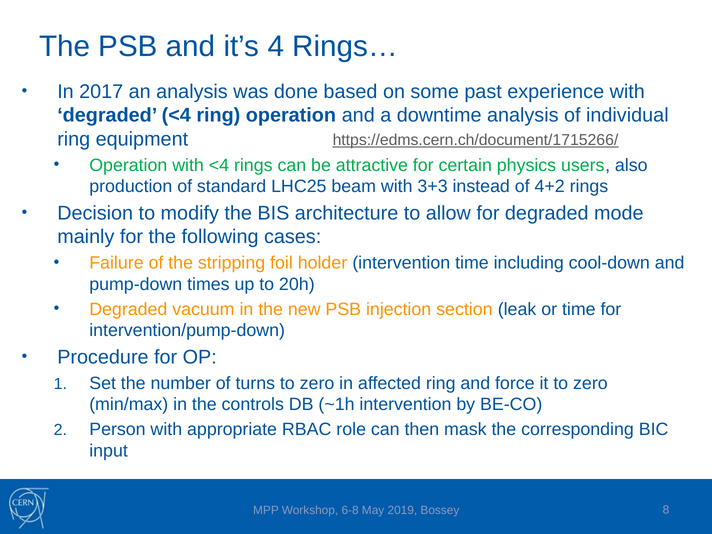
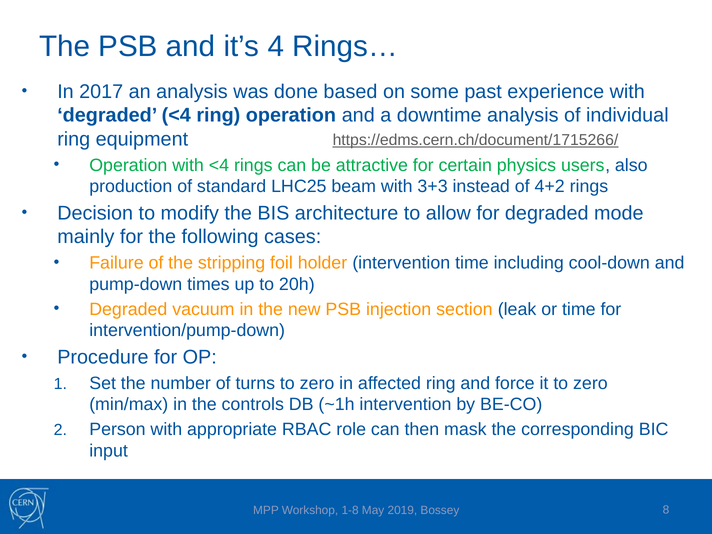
6-8: 6-8 -> 1-8
